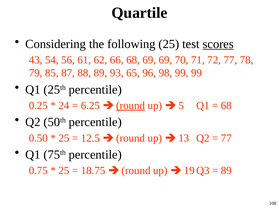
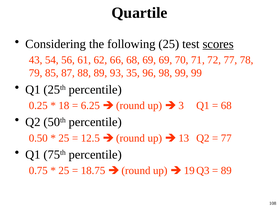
65: 65 -> 35
24: 24 -> 18
round at (131, 106) underline: present -> none
5: 5 -> 3
